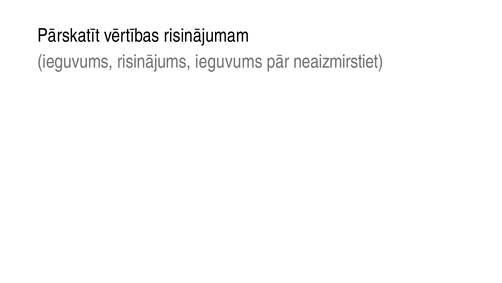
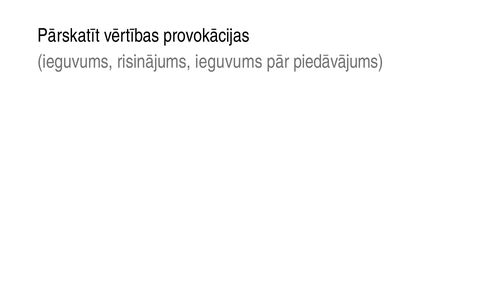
risinājumam: risinājumam -> provokācijas
neaizmirstiet: neaizmirstiet -> piedāvājums
